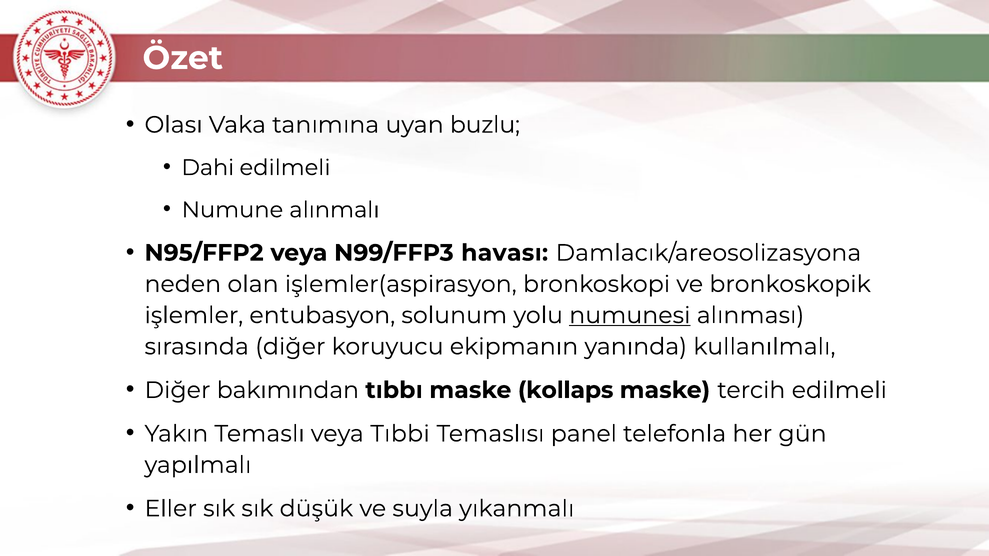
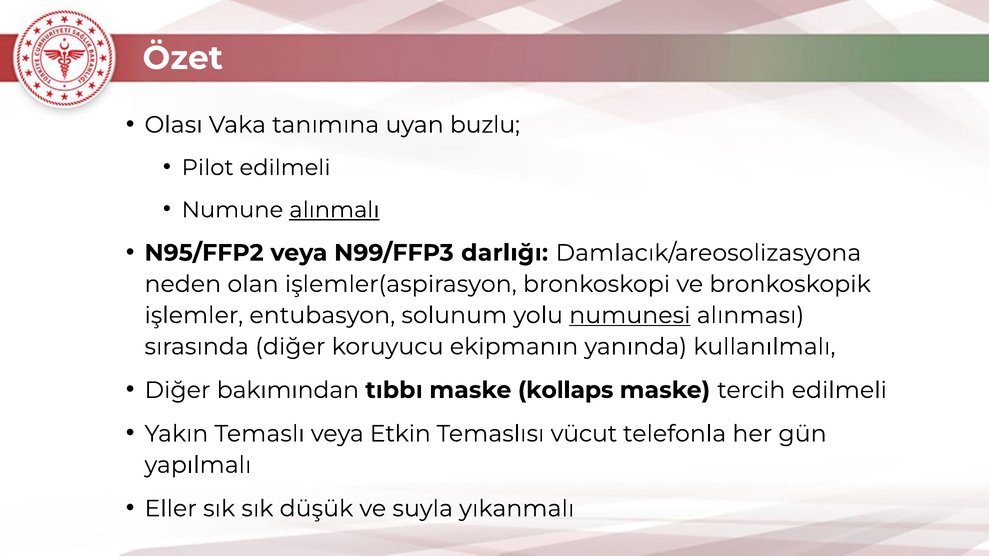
Dahi: Dahi -> Pilot
alınmalı underline: none -> present
havası: havası -> darlığı
Tıbbi: Tıbbi -> Etkin
panel: panel -> vücut
